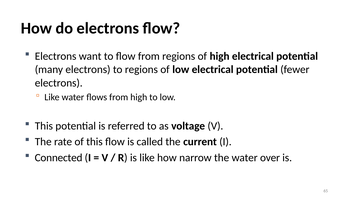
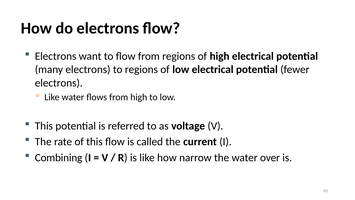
Connected: Connected -> Combining
